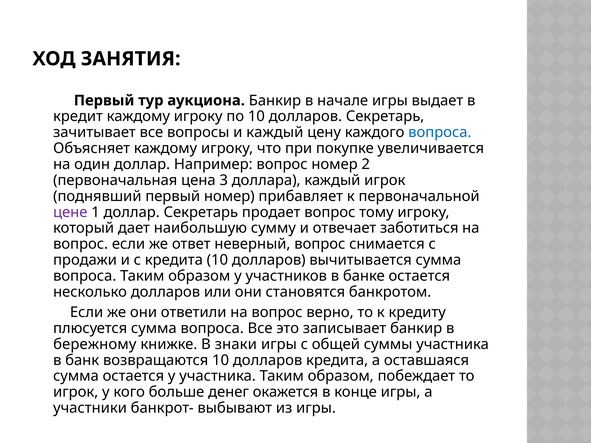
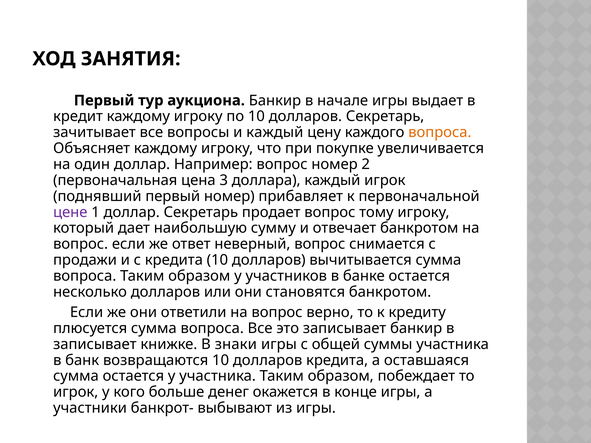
вопроса at (440, 132) colour: blue -> orange
отвечает заботиться: заботиться -> банкротом
бережному at (95, 344): бережному -> записывает
